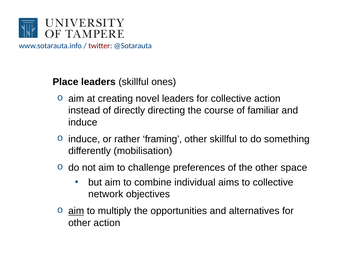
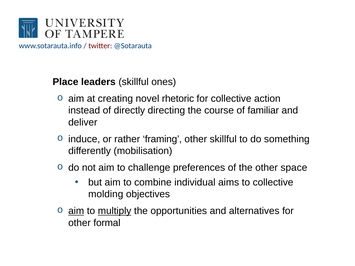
novel leaders: leaders -> rhetoric
induce at (83, 122): induce -> deliver
network: network -> molding
multiply underline: none -> present
other action: action -> formal
